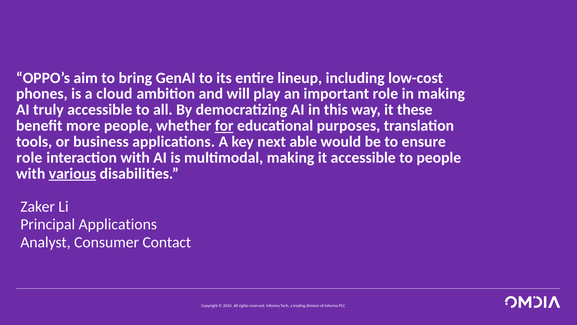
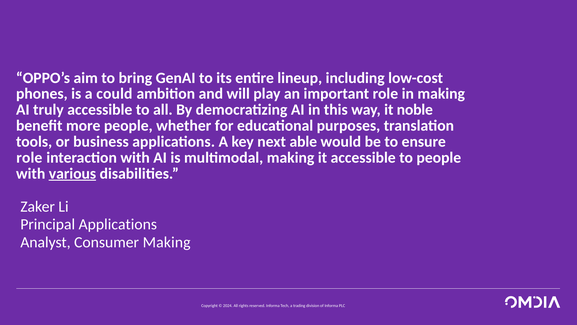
cloud: cloud -> could
these: these -> noble
for underline: present -> none
Consumer Contact: Contact -> Making
